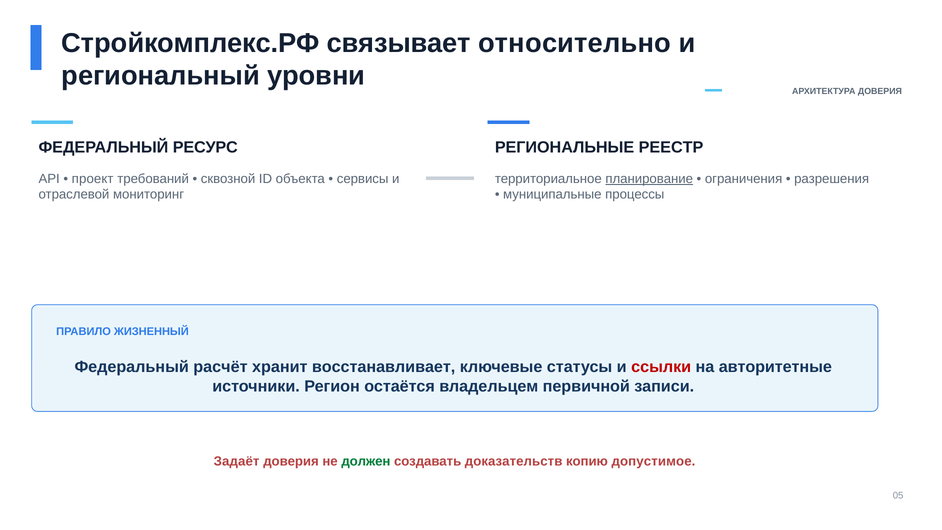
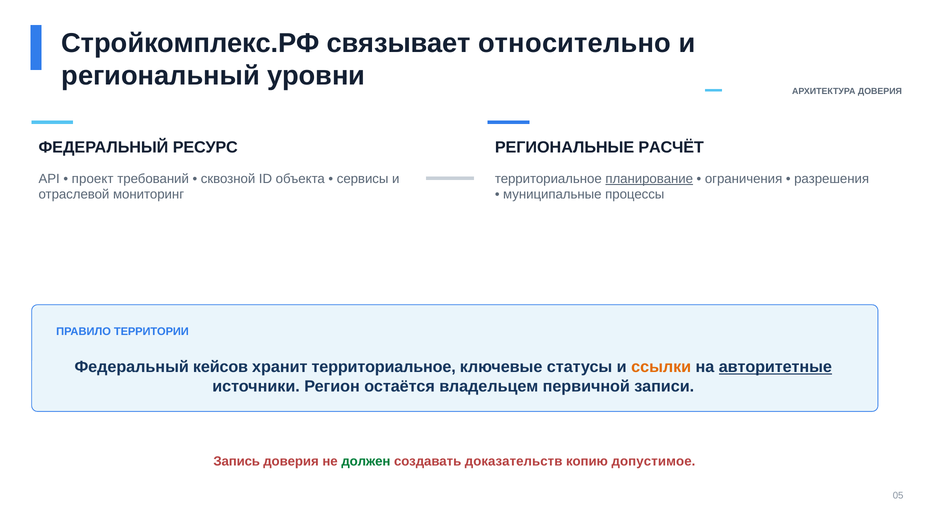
РЕЕСТР: РЕЕСТР -> РАСЧЁТ
ЖИЗНЕННЫЙ: ЖИЗНЕННЫЙ -> ТЕРРИТОРИИ
расчёт: расчёт -> кейсов
хранит восстанавливает: восстанавливает -> территориальное
ссылки colour: red -> orange
авторитетные underline: none -> present
Задаёт: Задаёт -> Запись
